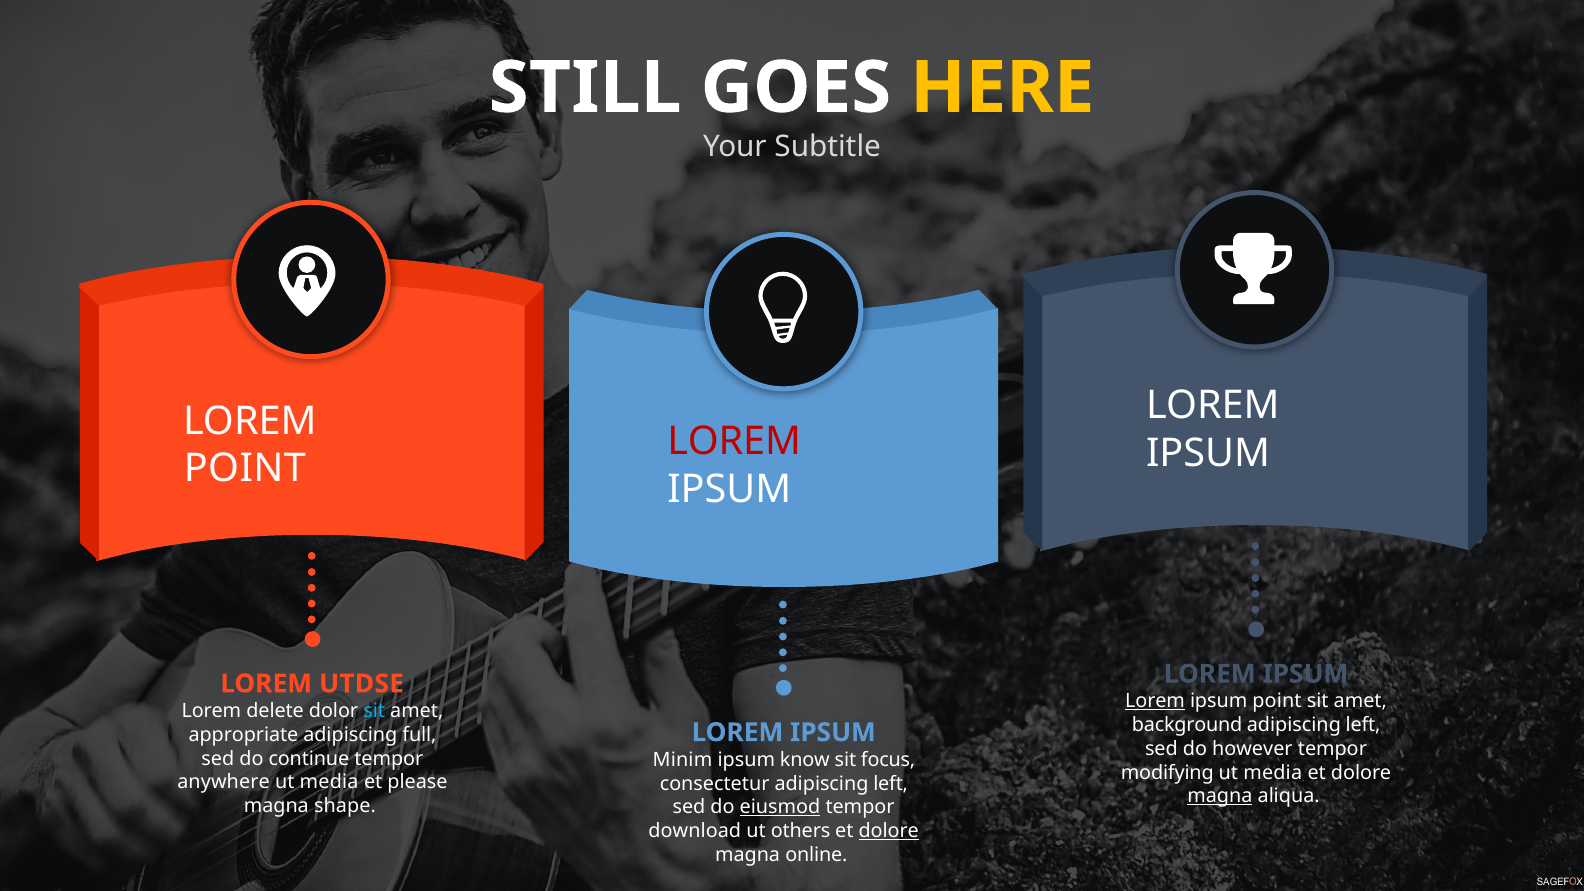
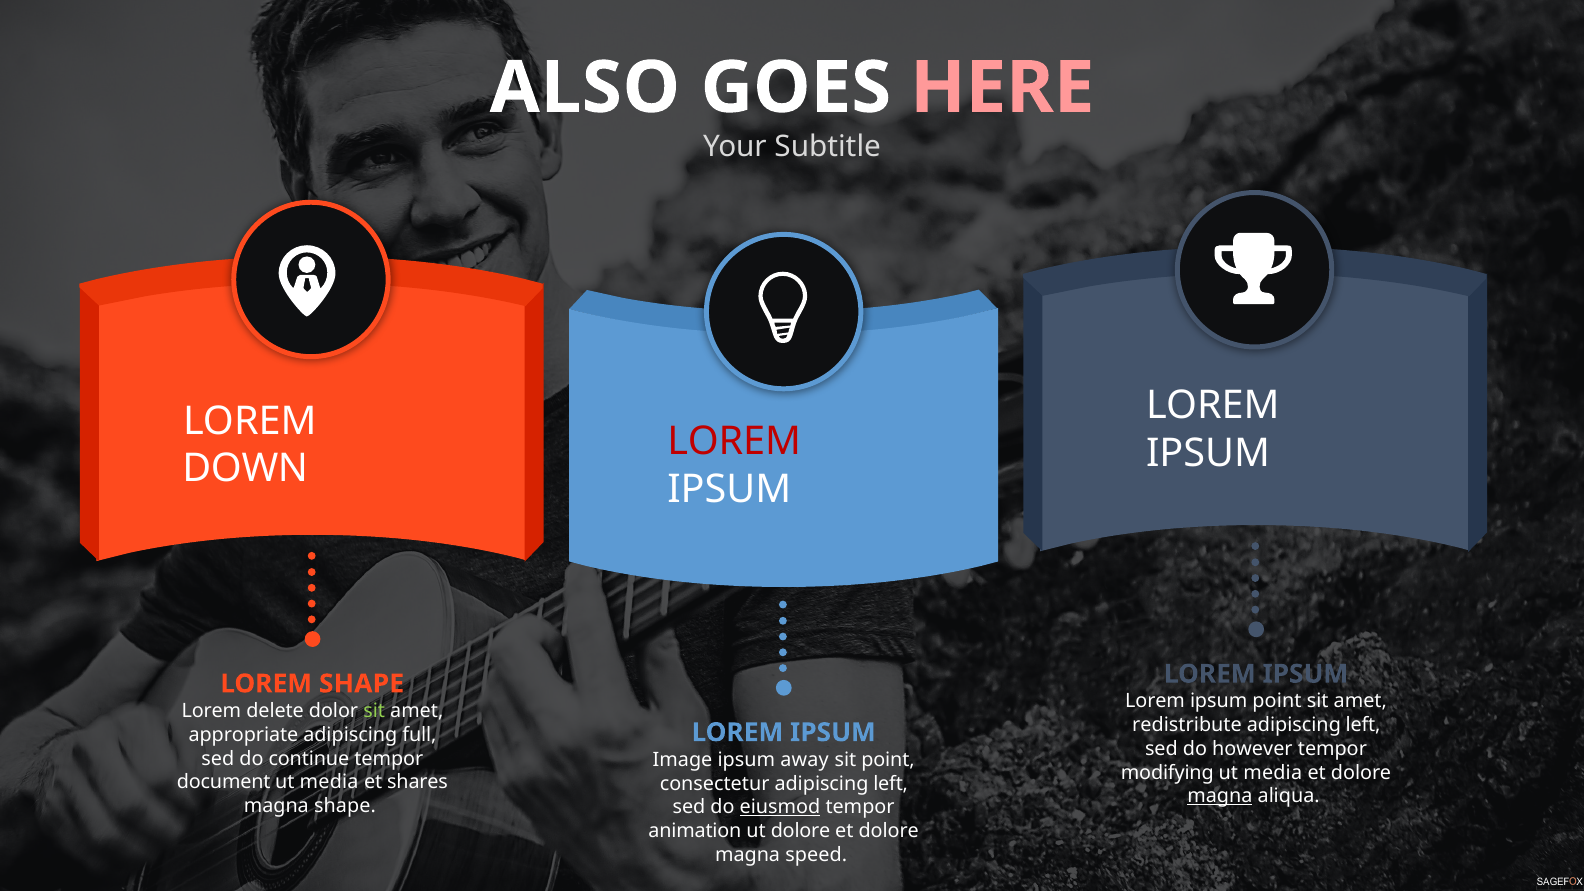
STILL: STILL -> ALSO
HERE colour: yellow -> pink
POINT at (245, 469): POINT -> DOWN
LOREM UTDSE: UTDSE -> SHAPE
Lorem at (1155, 701) underline: present -> none
sit at (374, 711) colour: light blue -> light green
background: background -> redistribute
Minim: Minim -> Image
know: know -> away
sit focus: focus -> point
anywhere: anywhere -> document
please: please -> shares
download: download -> animation
ut others: others -> dolore
dolore at (889, 831) underline: present -> none
online: online -> speed
